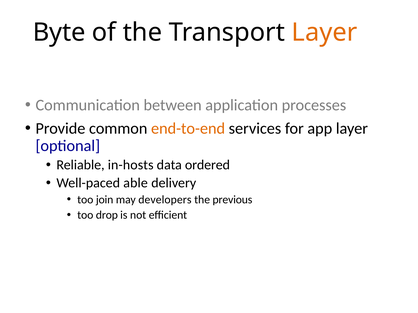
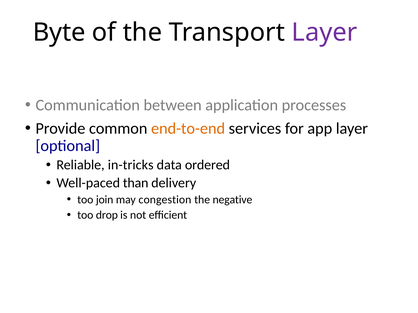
Layer at (324, 32) colour: orange -> purple
in-hosts: in-hosts -> in-tricks
able: able -> than
developers: developers -> congestion
previous: previous -> negative
